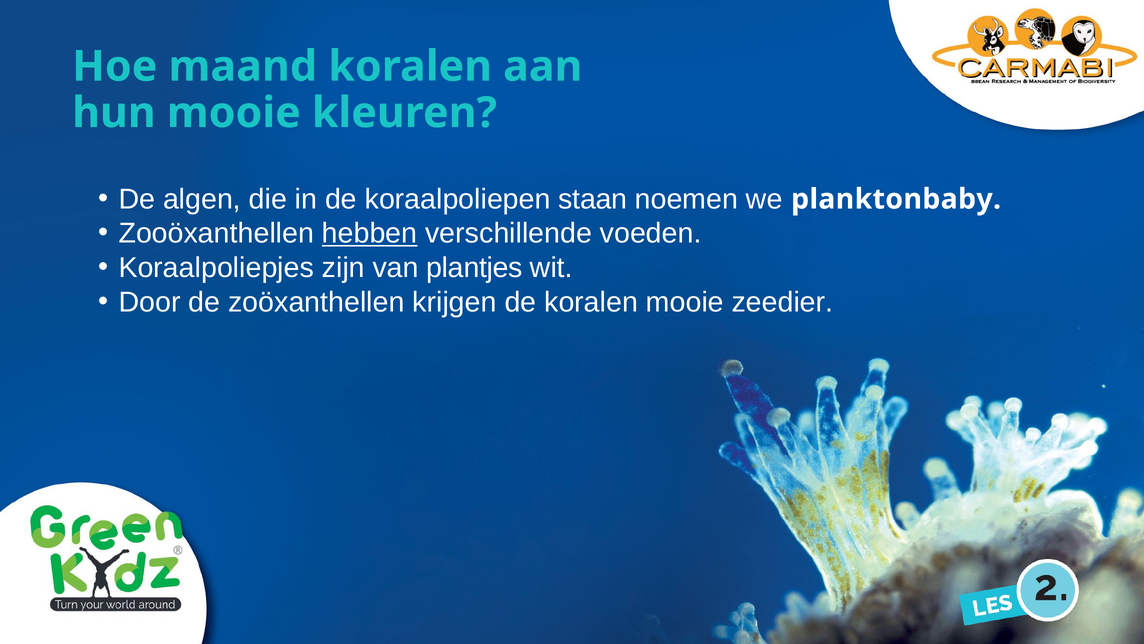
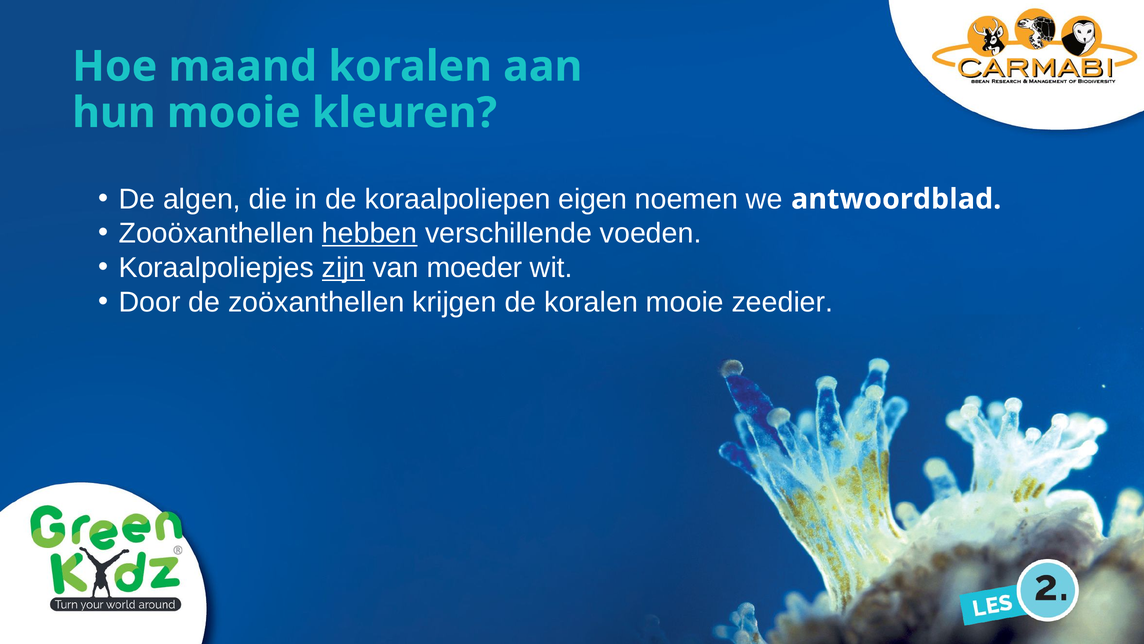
staan: staan -> eigen
planktonbaby: planktonbaby -> antwoordblad
zijn underline: none -> present
plantjes: plantjes -> moeder
